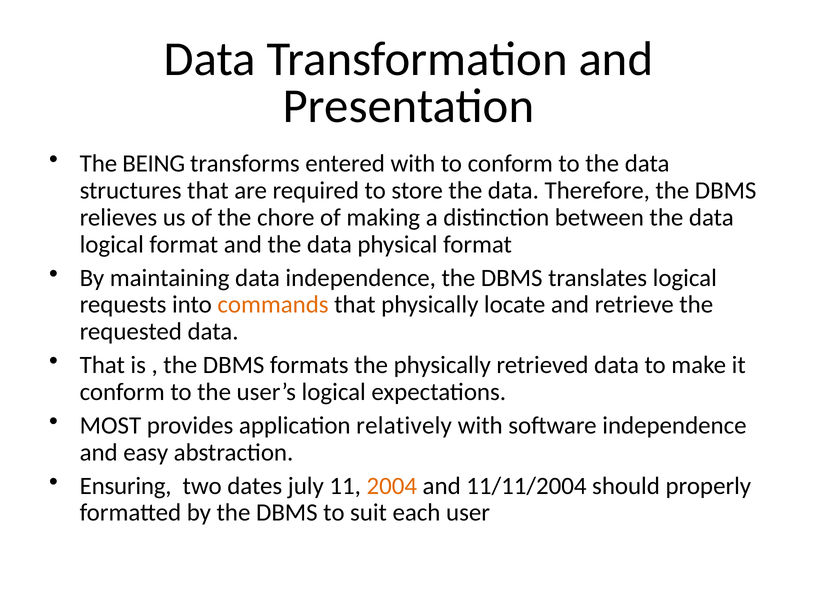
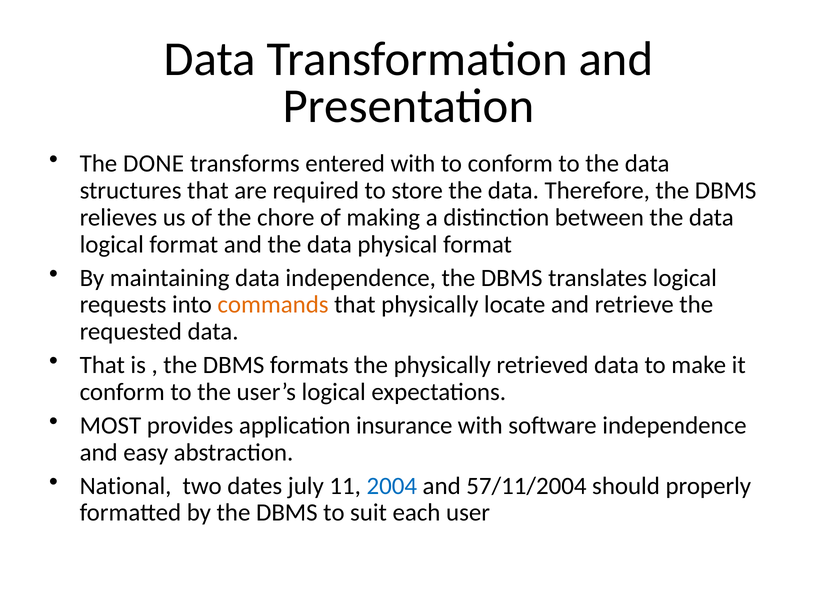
BEING: BEING -> DONE
relatively: relatively -> insurance
Ensuring: Ensuring -> National
2004 colour: orange -> blue
11/11/2004: 11/11/2004 -> 57/11/2004
